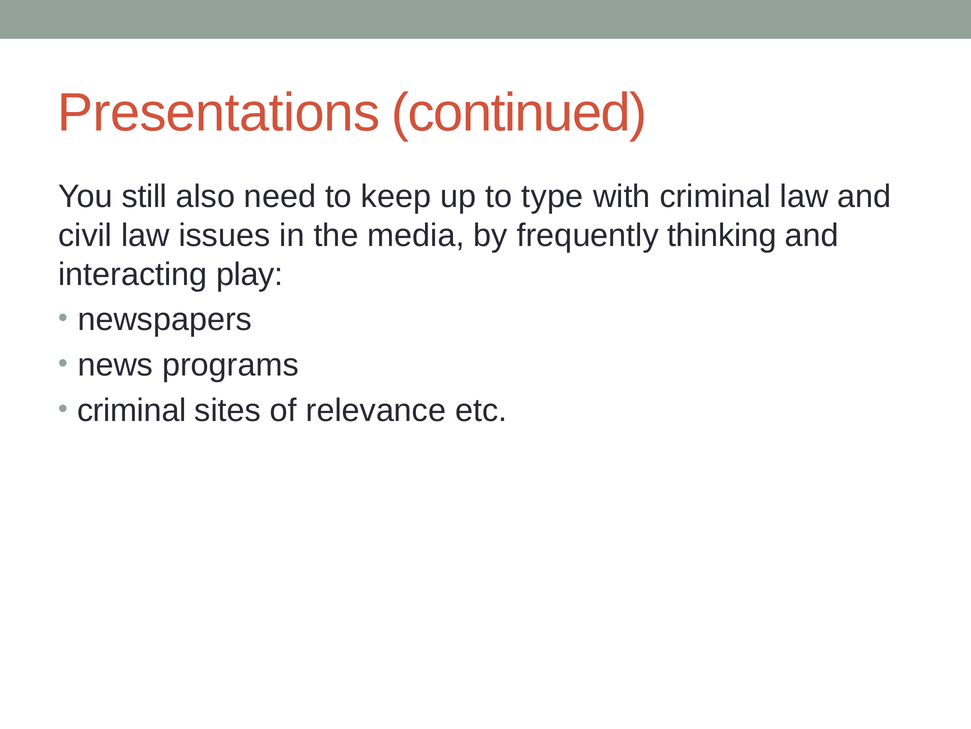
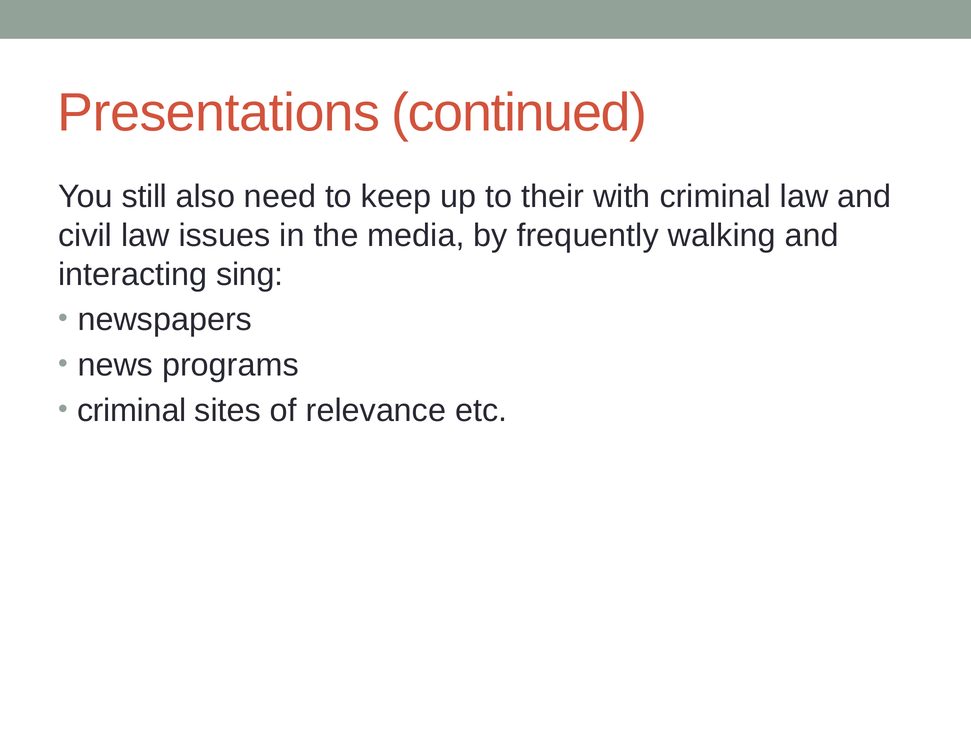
type: type -> their
thinking: thinking -> walking
play: play -> sing
